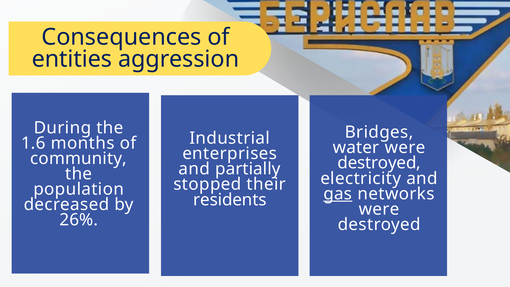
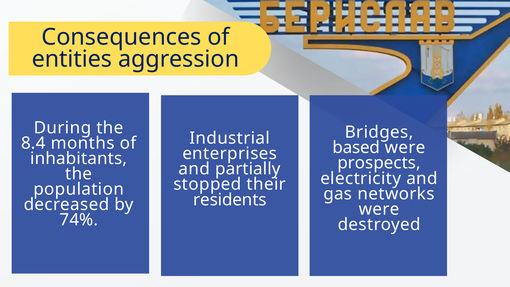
1.6: 1.6 -> 8.4
water: water -> based
community: community -> inhabitants
destroyed at (379, 163): destroyed -> prospects
gas underline: present -> none
26%: 26% -> 74%
